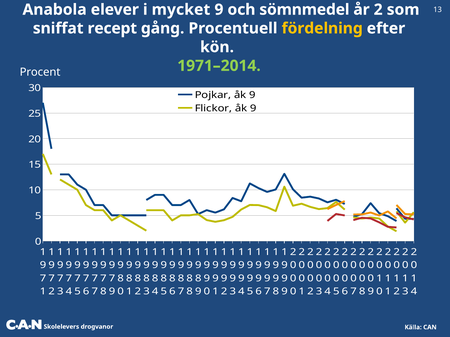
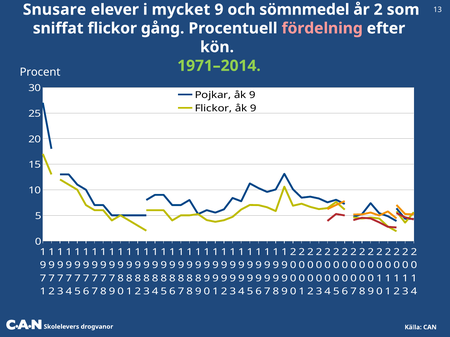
Anabola: Anabola -> Snusare
sniffat recept: recept -> flickor
fördelning colour: yellow -> pink
